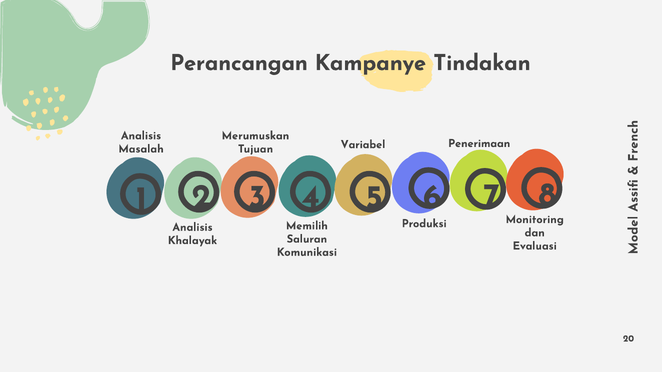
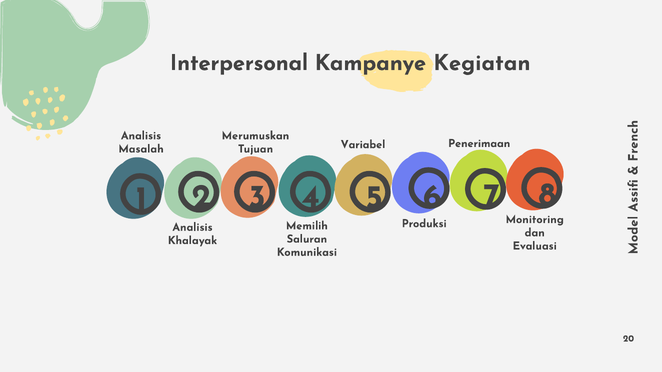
Perancangan: Perancangan -> Interpersonal
Tindakan: Tindakan -> Kegiatan
